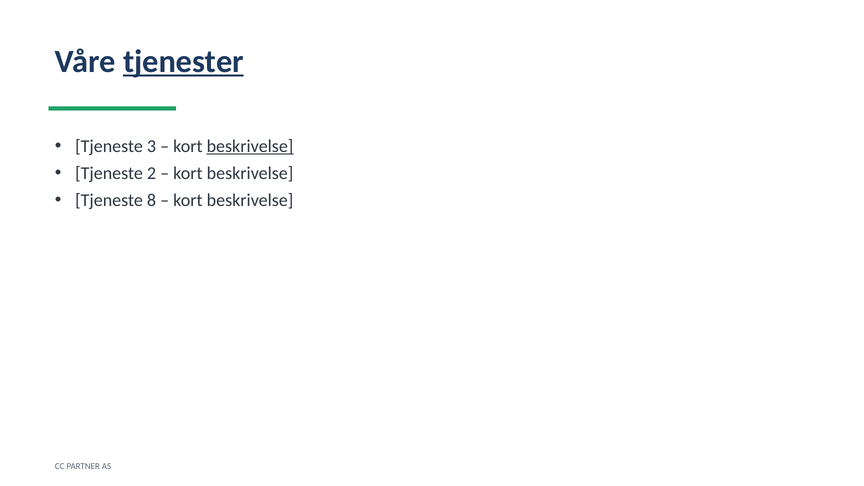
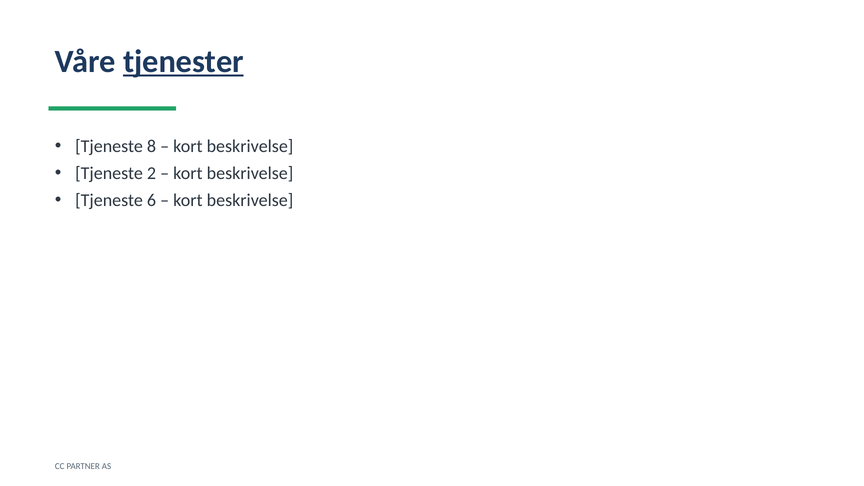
3: 3 -> 8
beskrivelse at (250, 146) underline: present -> none
8: 8 -> 6
